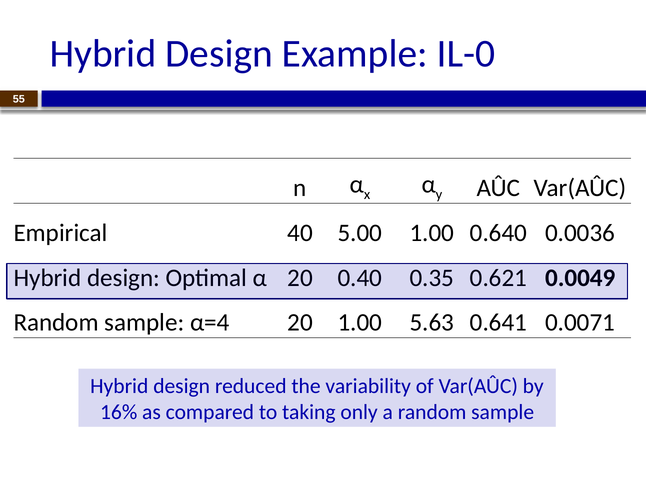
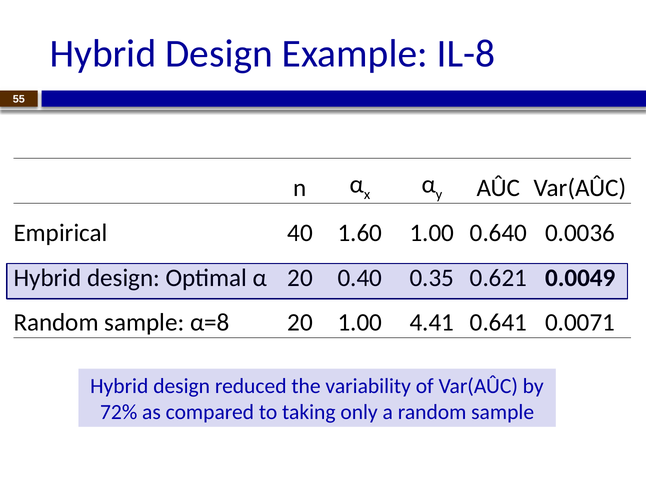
IL-0: IL-0 -> IL-8
5.00: 5.00 -> 1.60
α=4: α=4 -> α=8
5.63: 5.63 -> 4.41
16%: 16% -> 72%
